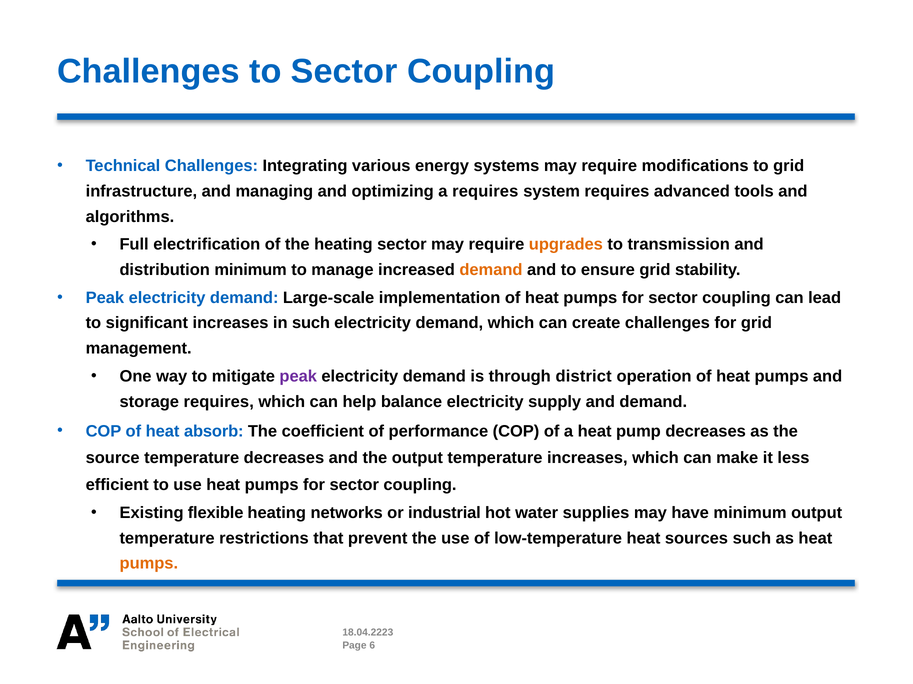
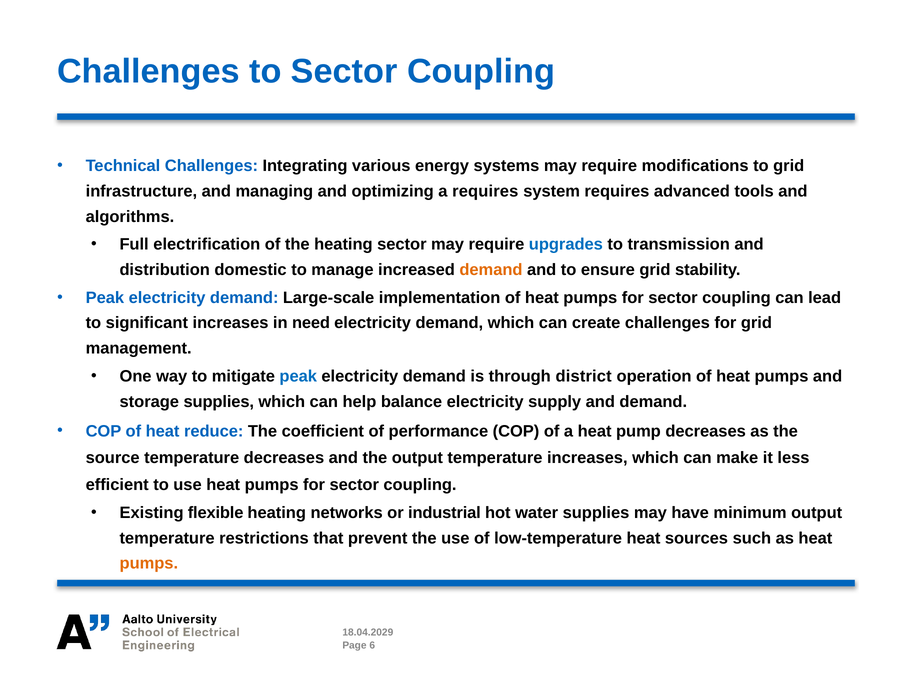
upgrades colour: orange -> blue
distribution minimum: minimum -> domestic
in such: such -> need
peak at (298, 377) colour: purple -> blue
storage requires: requires -> supplies
absorb: absorb -> reduce
18.04.2223: 18.04.2223 -> 18.04.2029
